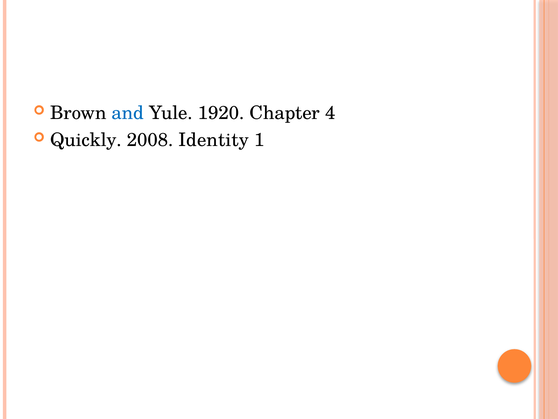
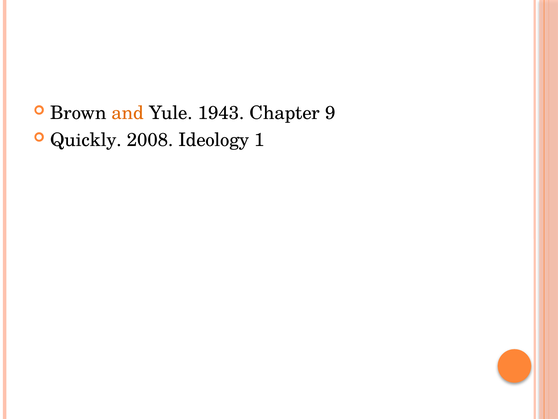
and colour: blue -> orange
1920: 1920 -> 1943
4: 4 -> 9
Identity: Identity -> Ideology
